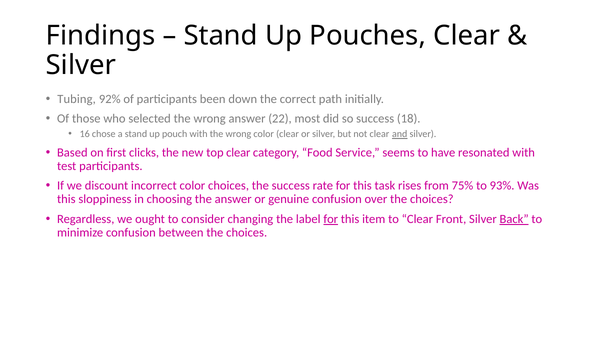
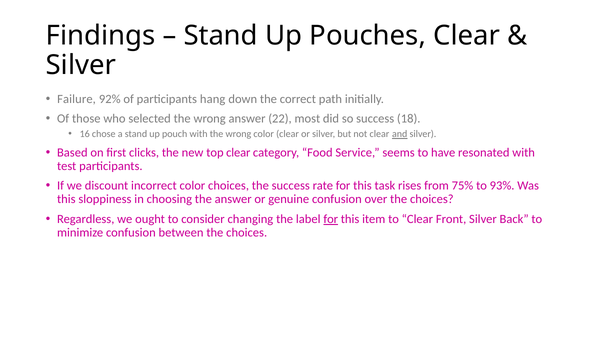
Tubing: Tubing -> Failure
been: been -> hang
Back underline: present -> none
